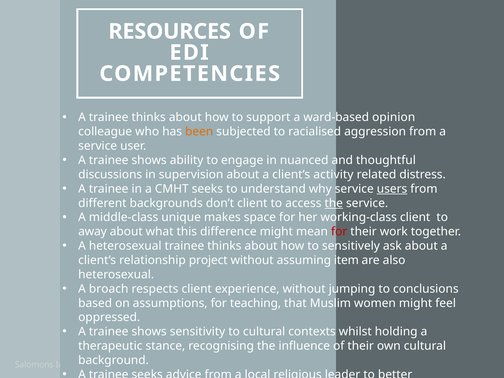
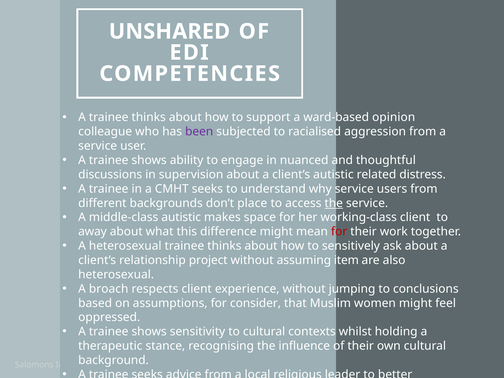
RESOURCES: RESOURCES -> UNSHARED
been colour: orange -> purple
client’s activity: activity -> autistic
users underline: present -> none
don’t client: client -> place
middle-class unique: unique -> autistic
teaching: teaching -> consider
